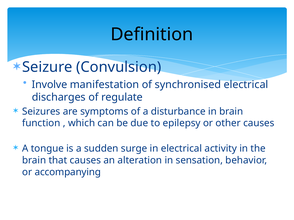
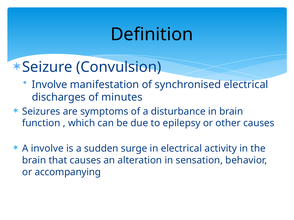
regulate: regulate -> minutes
A tongue: tongue -> involve
